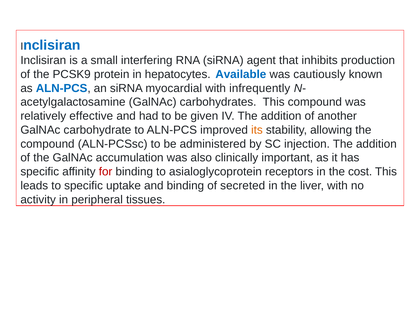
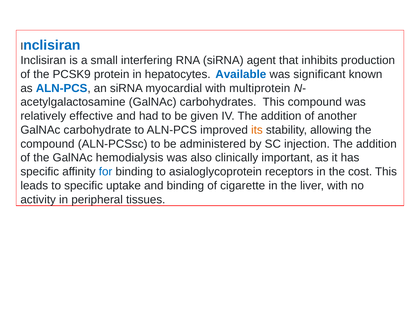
cautiously: cautiously -> significant
infrequently: infrequently -> multiprotein
accumulation: accumulation -> hemodialysis
for colour: red -> blue
secreted: secreted -> cigarette
